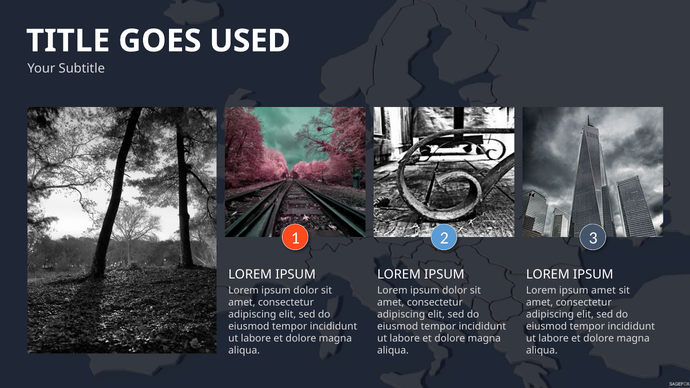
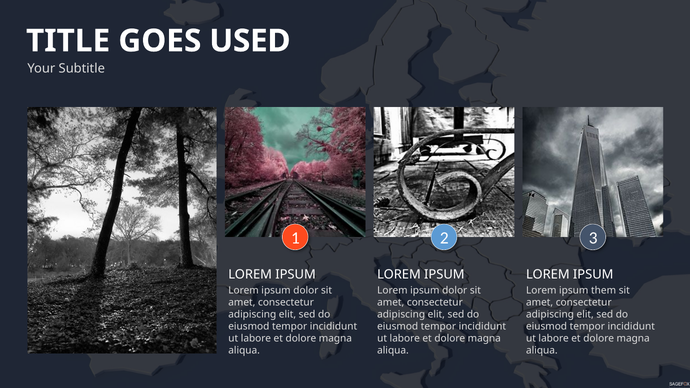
ipsum amet: amet -> them
